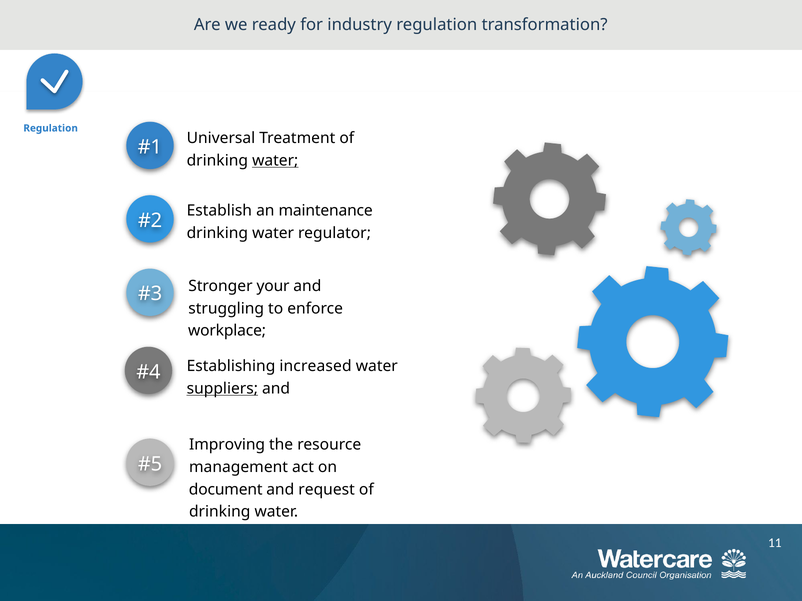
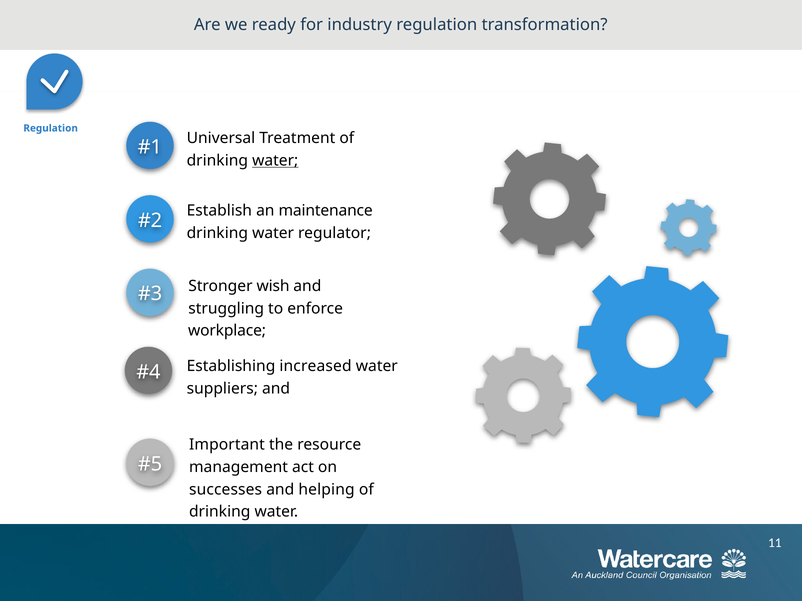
your: your -> wish
suppliers underline: present -> none
Improving: Improving -> Important
document: document -> successes
request: request -> helping
